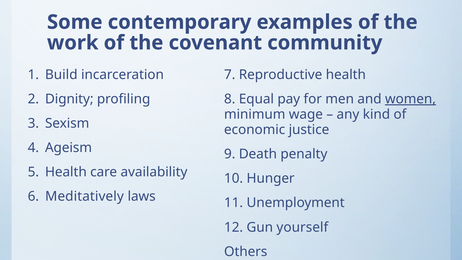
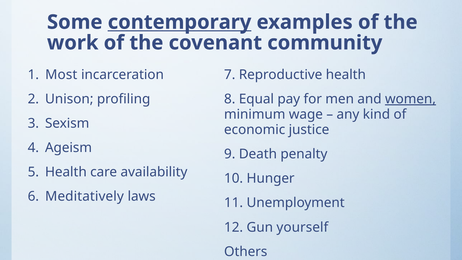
contemporary underline: none -> present
Build: Build -> Most
Dignity: Dignity -> Unison
